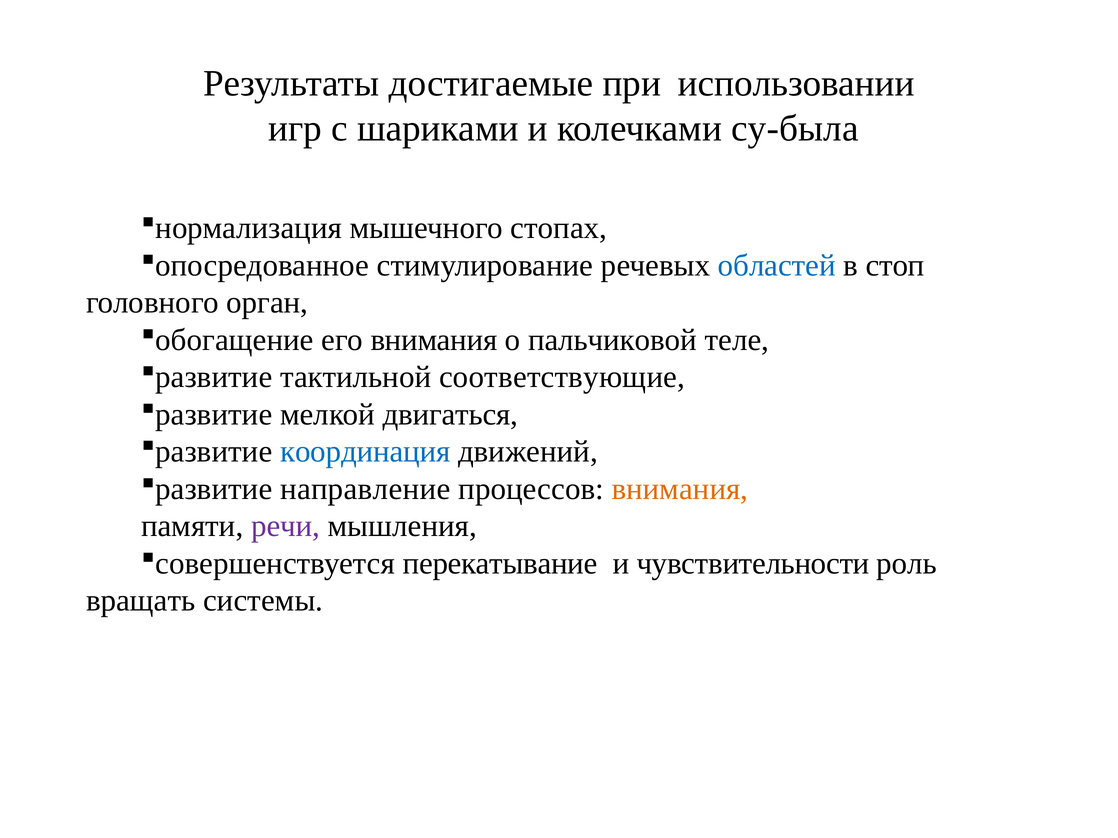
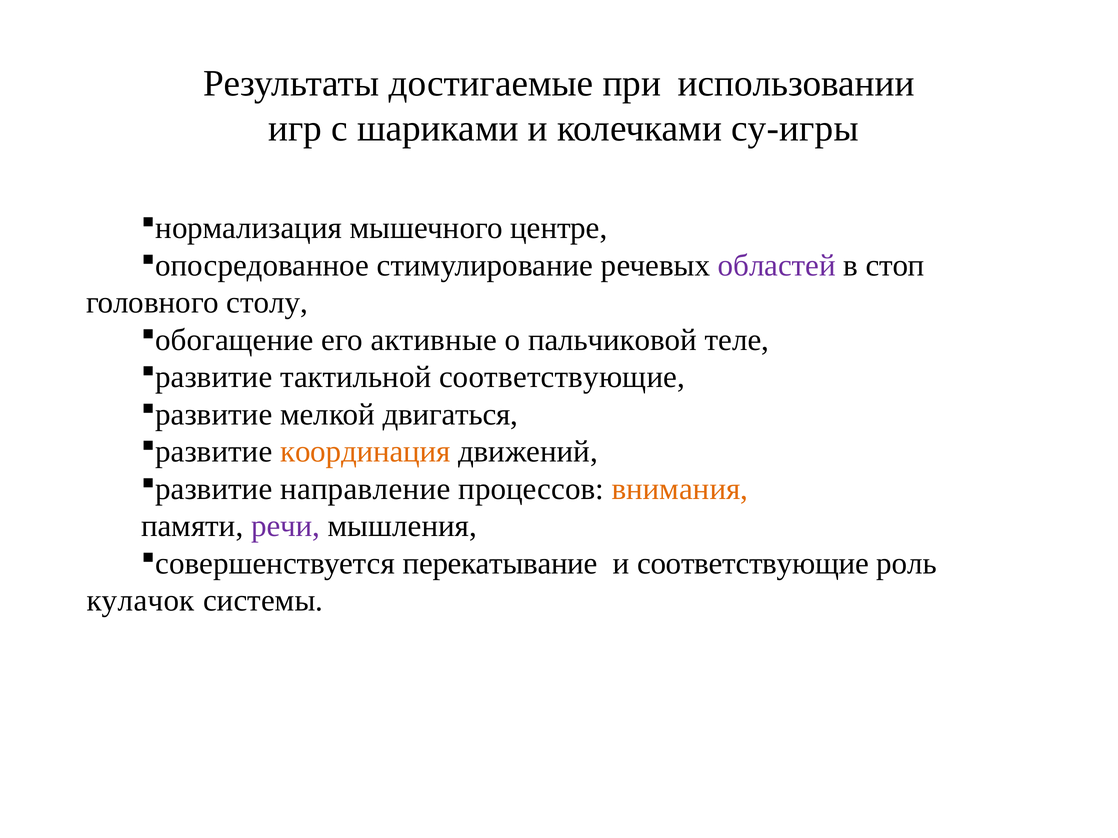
су-была: су-была -> су-игры
стопах: стопах -> центре
областей colour: blue -> purple
орган: орган -> столу
его внимания: внимания -> активные
координация colour: blue -> orange
и чувствительности: чувствительности -> соответствующие
вращать: вращать -> кулачок
